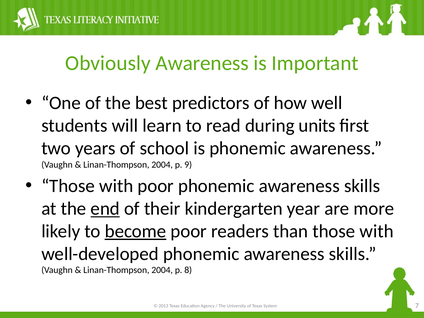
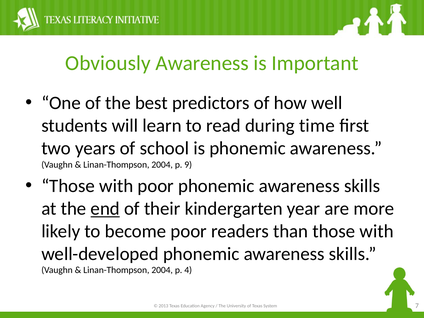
units: units -> time
become underline: present -> none
8: 8 -> 4
